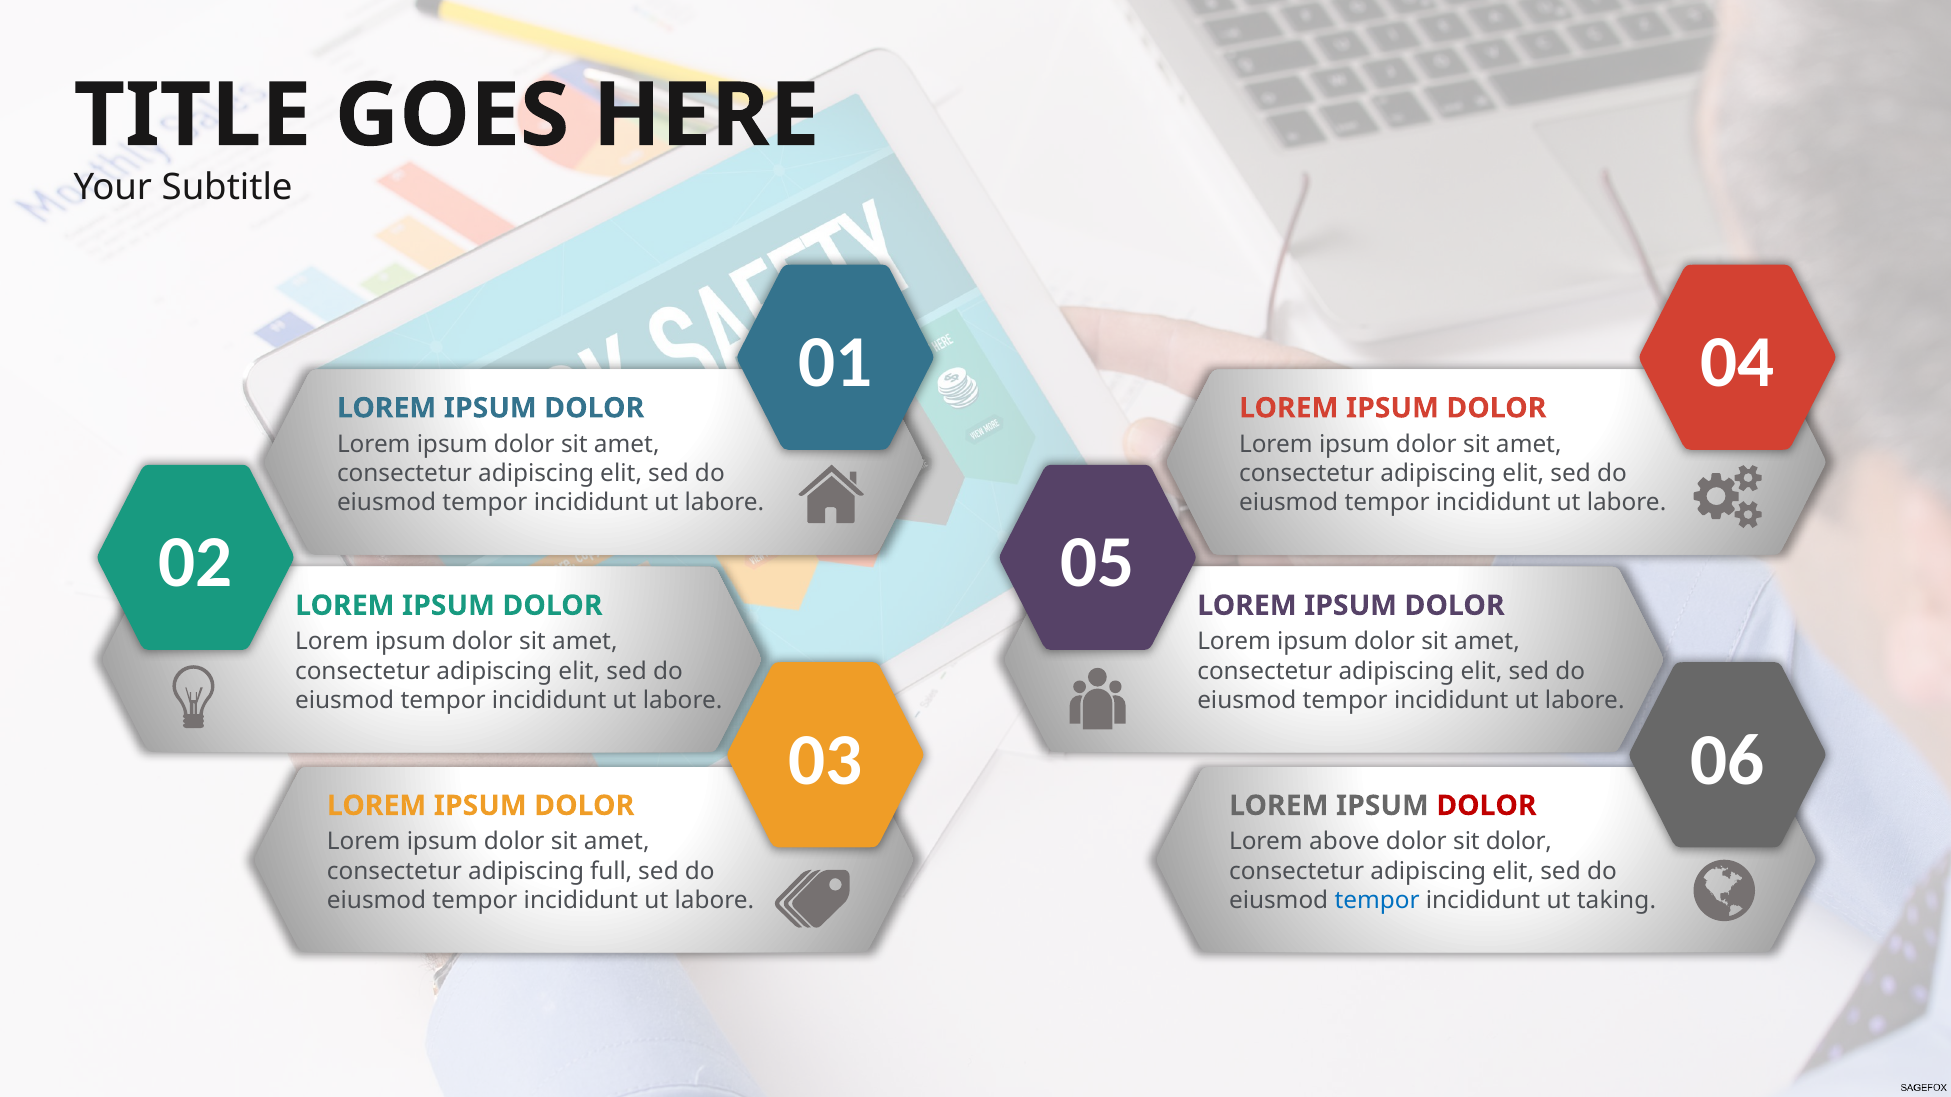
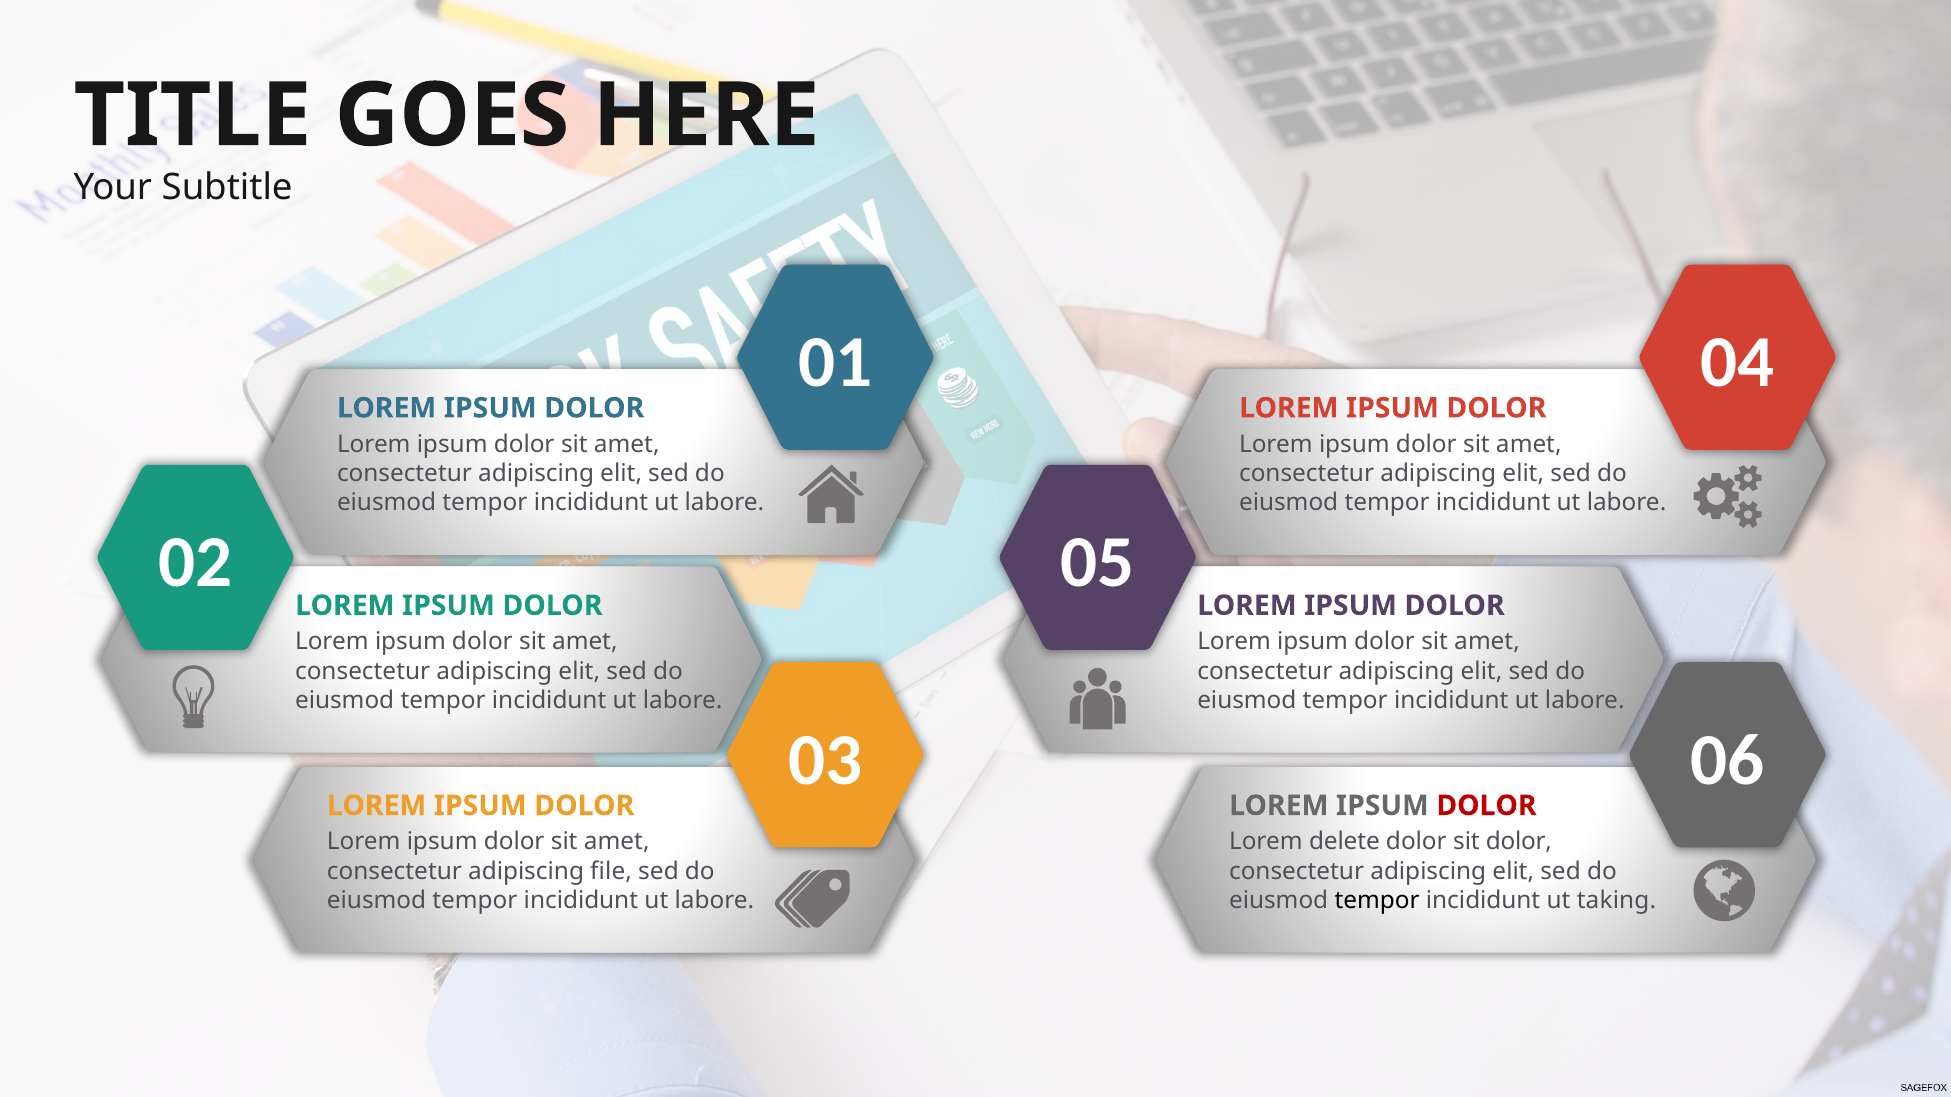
above: above -> delete
full: full -> file
tempor at (1377, 901) colour: blue -> black
